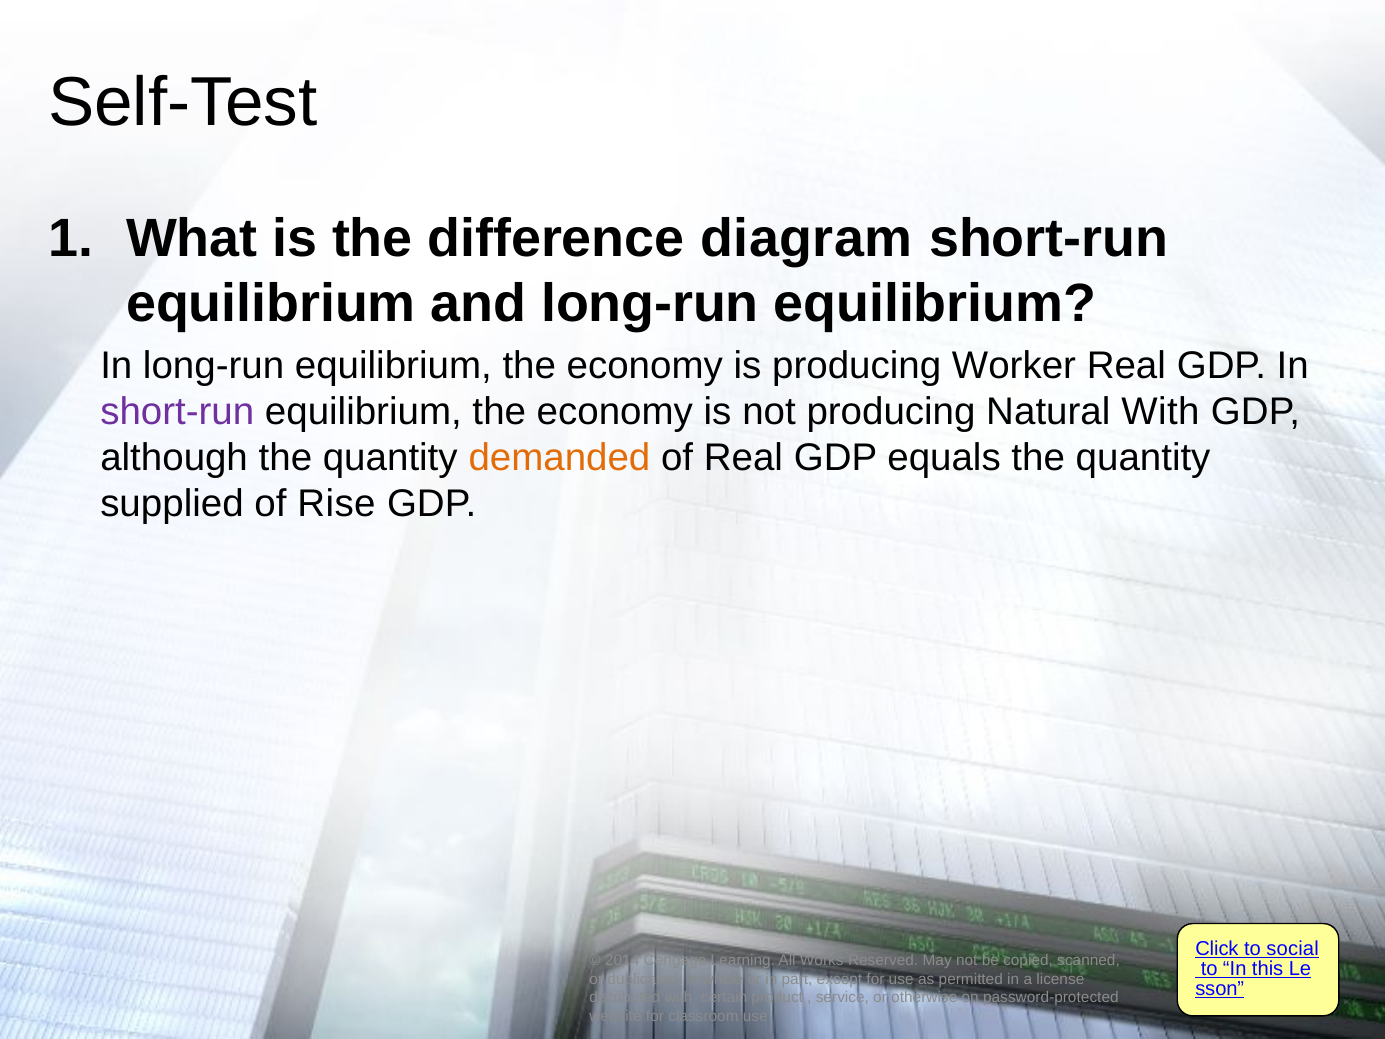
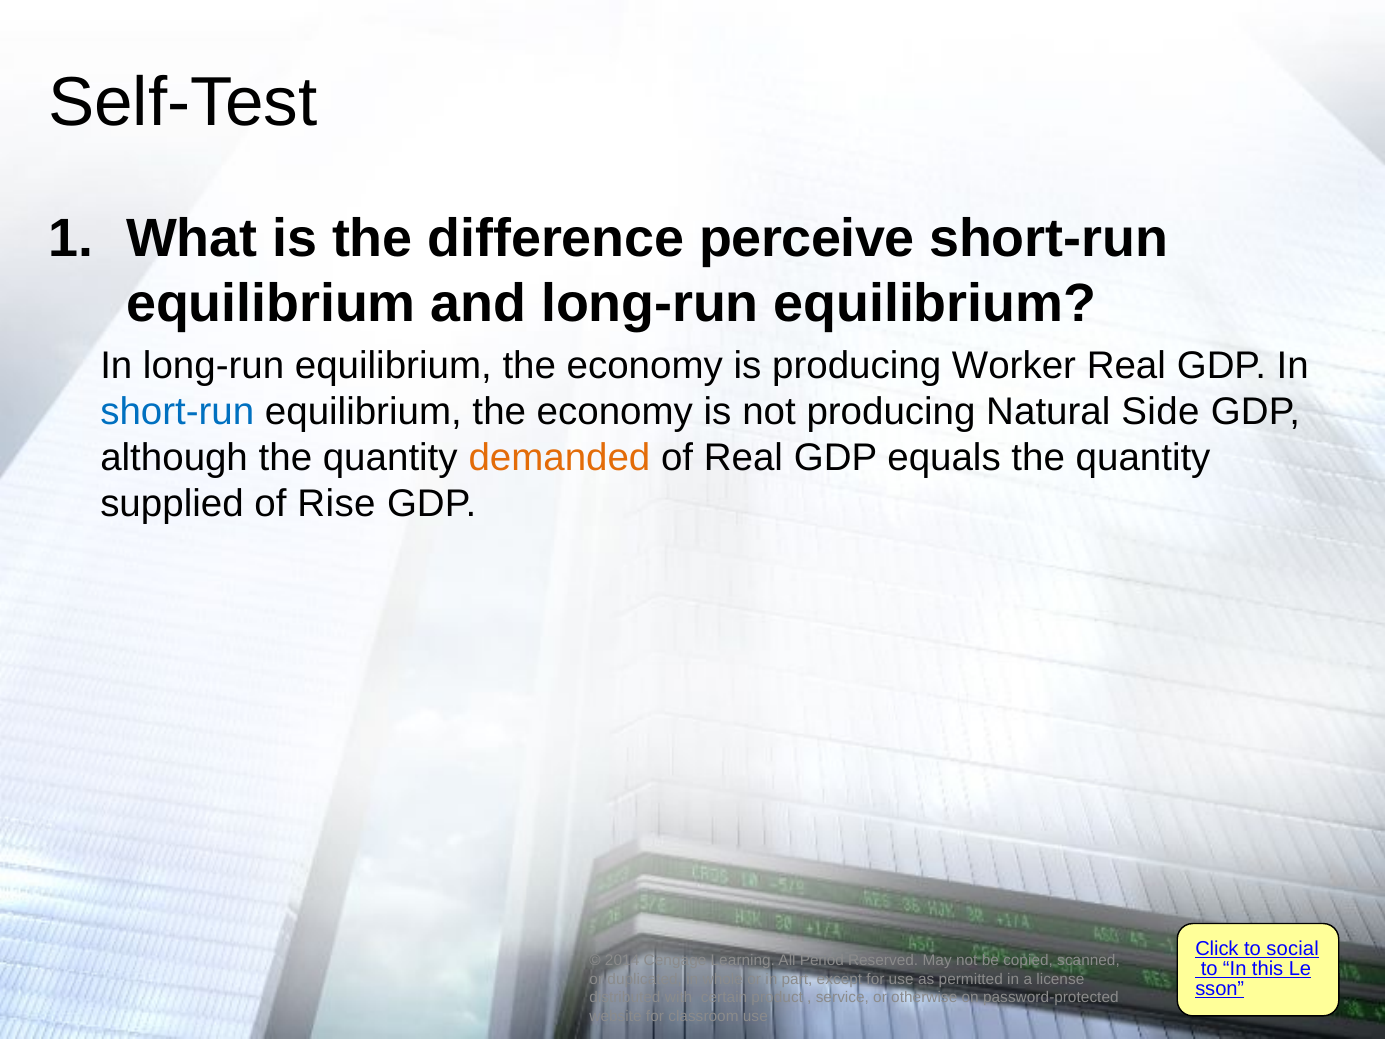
diagram: diagram -> perceive
short-run at (177, 412) colour: purple -> blue
Natural With: With -> Side
Works: Works -> Period
